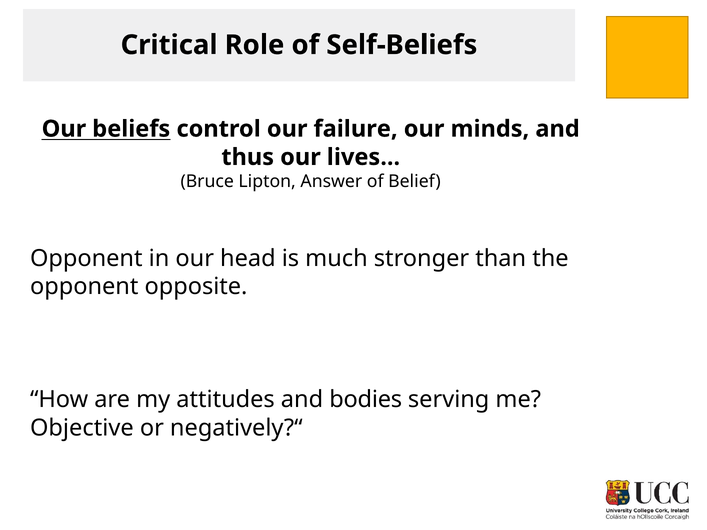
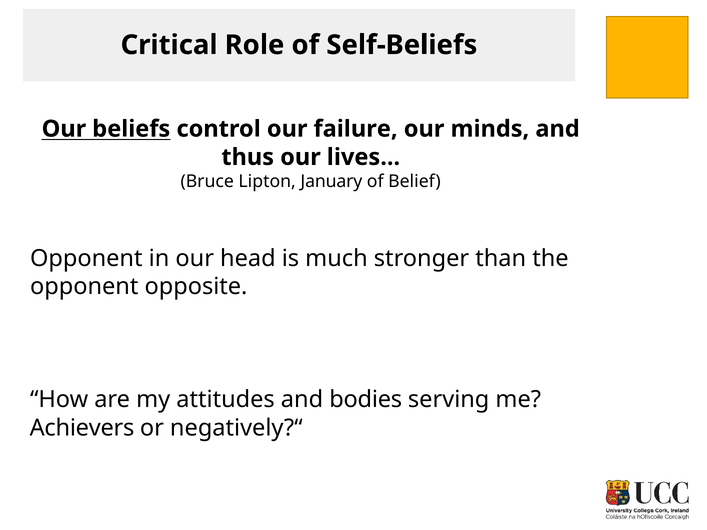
Answer: Answer -> January
Objective: Objective -> Achievers
